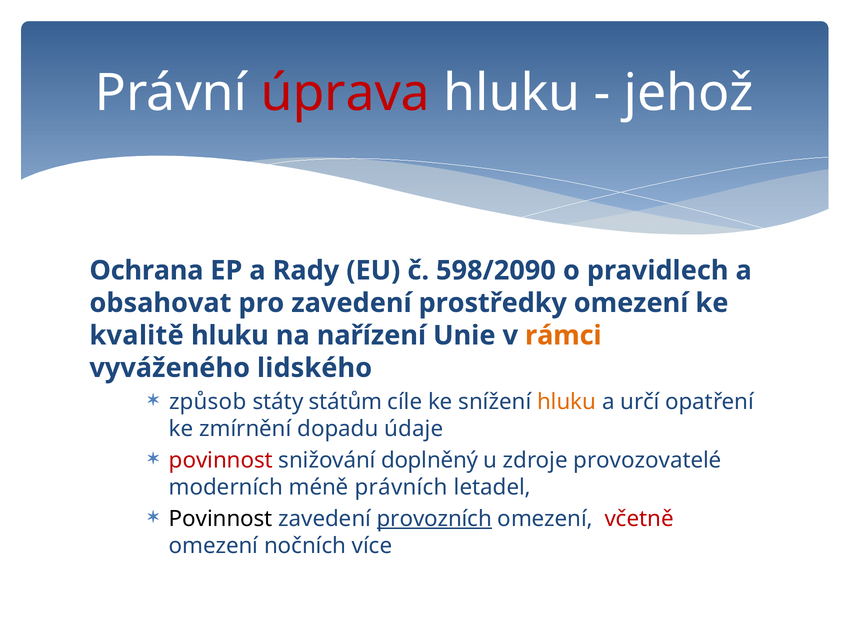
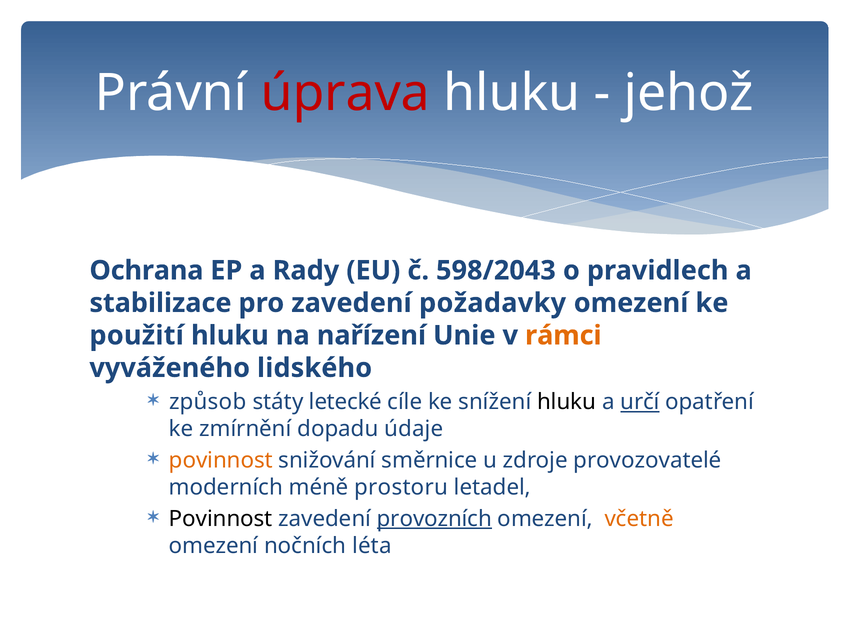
598/2090: 598/2090 -> 598/2043
obsahovat: obsahovat -> stabilizace
prostředky: prostředky -> požadavky
kvalitě: kvalitě -> použití
státům: státům -> letecké
hluku at (567, 402) colour: orange -> black
určí underline: none -> present
povinnost at (221, 461) colour: red -> orange
doplněný: doplněný -> směrnice
právních: právních -> prostoru
včetně colour: red -> orange
více: více -> léta
